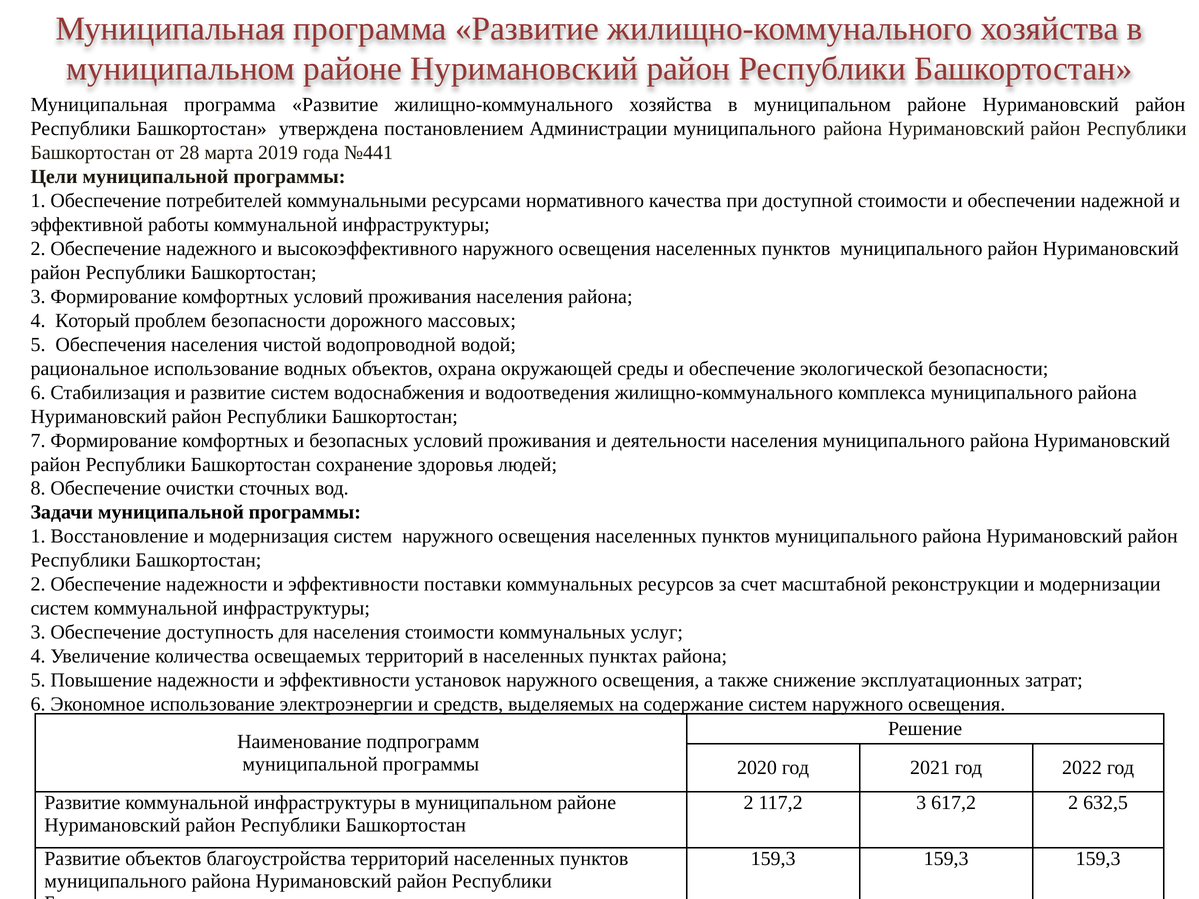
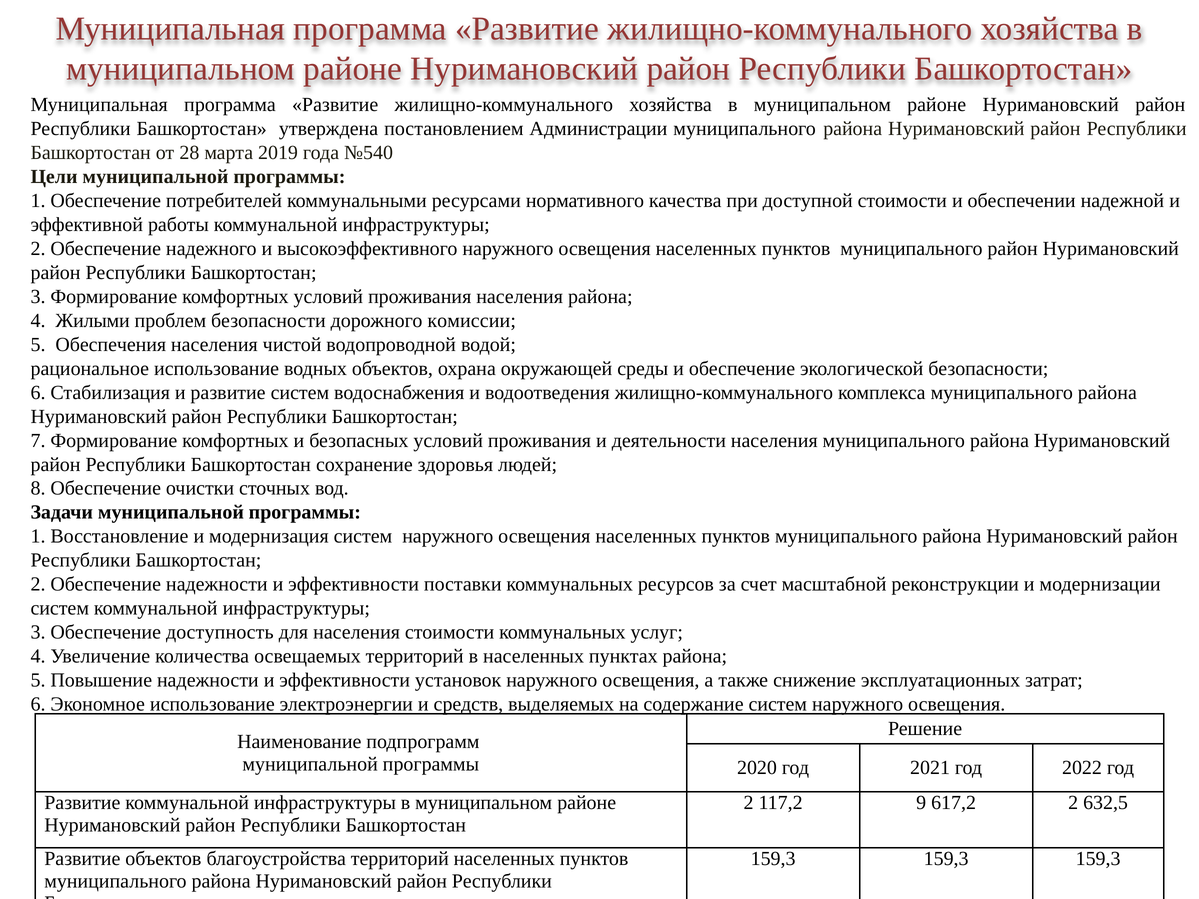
№441: №441 -> №540
Который: Который -> Жилыми
массовых: массовых -> комиссии
117,2 3: 3 -> 9
